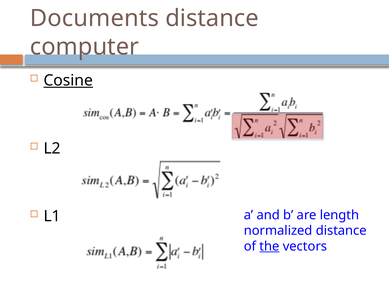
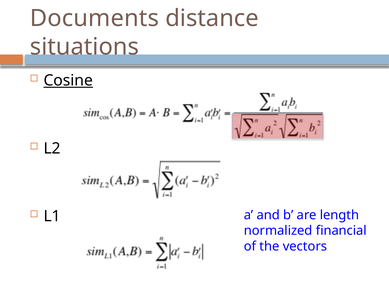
computer: computer -> situations
normalized distance: distance -> financial
the underline: present -> none
